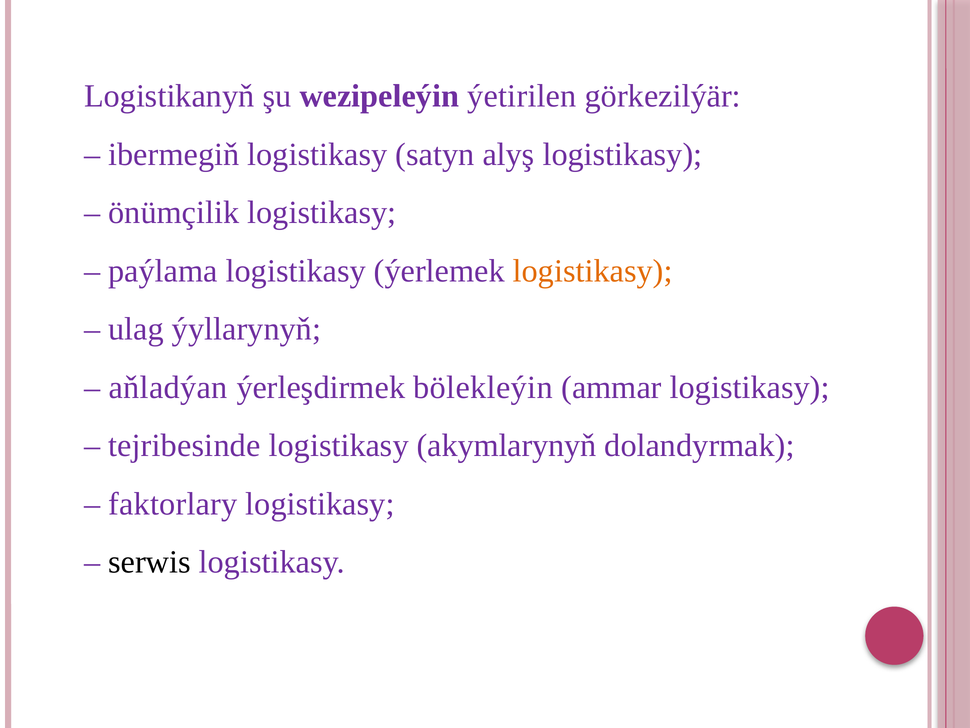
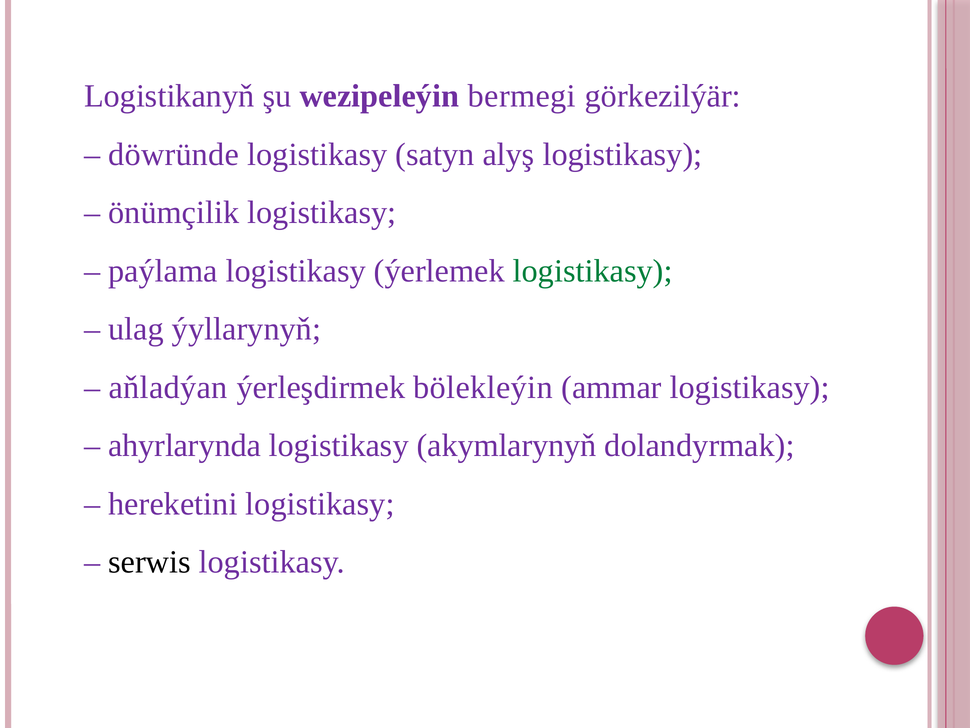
ýetirilen: ýetirilen -> bermegi
ibermegiň: ibermegiň -> döwründe
logistikasy at (593, 271) colour: orange -> green
tejribesinde: tejribesinde -> ahyrlarynda
faktorlary: faktorlary -> hereketini
